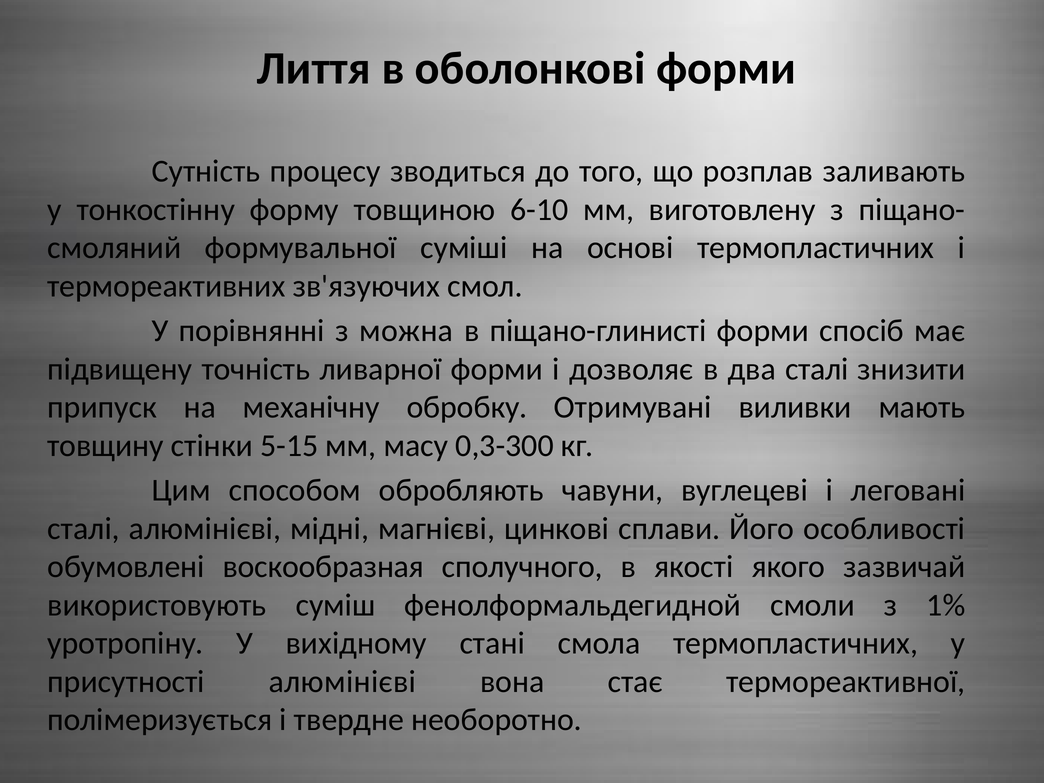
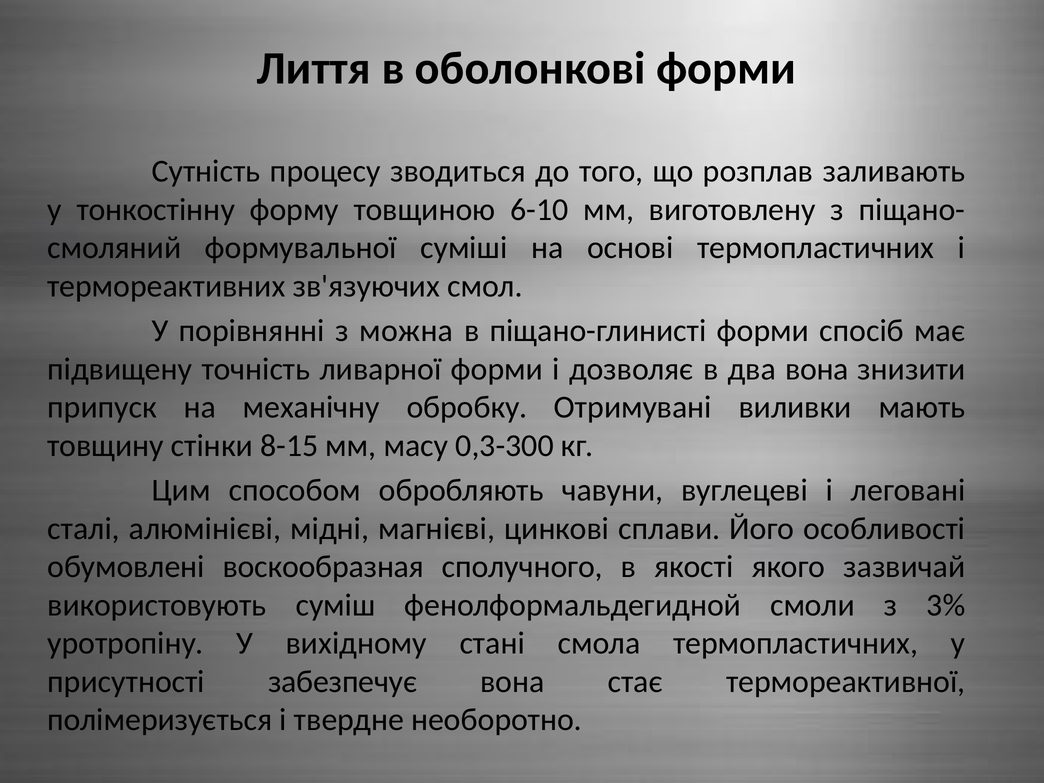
два сталі: сталі -> вона
5-15: 5-15 -> 8-15
1%: 1% -> 3%
присутності алюмінієві: алюмінієві -> забезпечує
